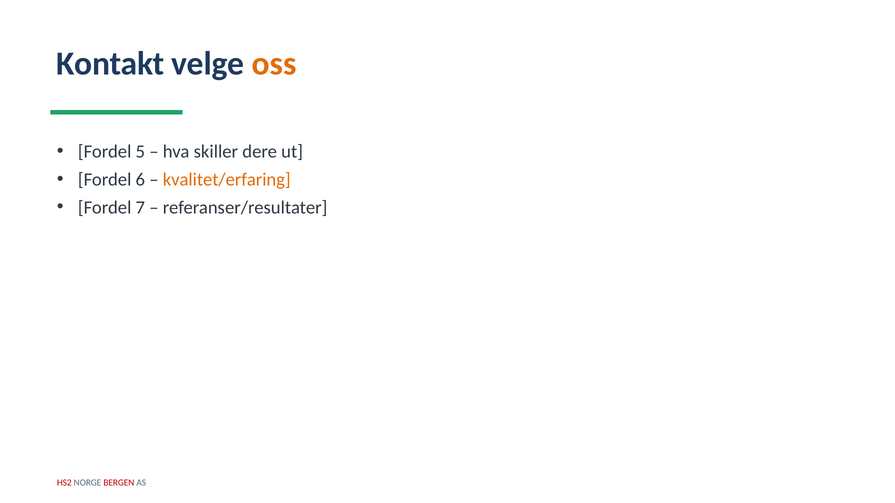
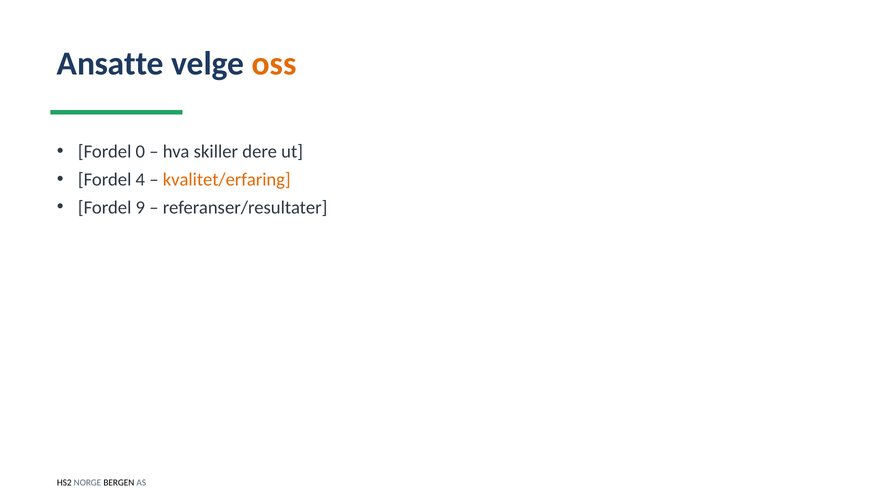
Kontakt: Kontakt -> Ansatte
5: 5 -> 0
6: 6 -> 4
7: 7 -> 9
HS2 colour: red -> black
BERGEN colour: red -> black
